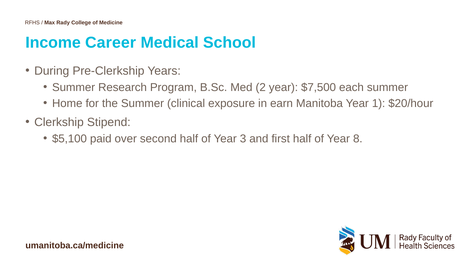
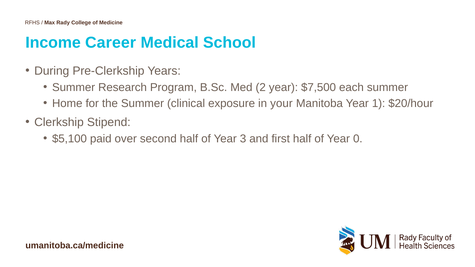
earn: earn -> your
8: 8 -> 0
